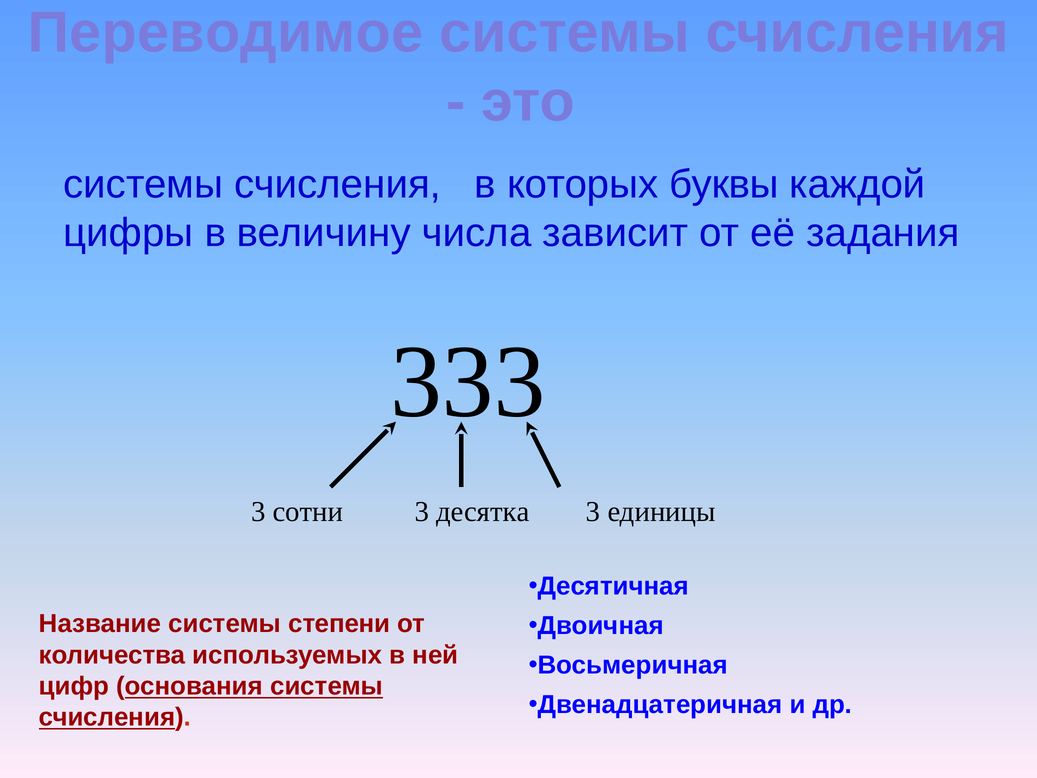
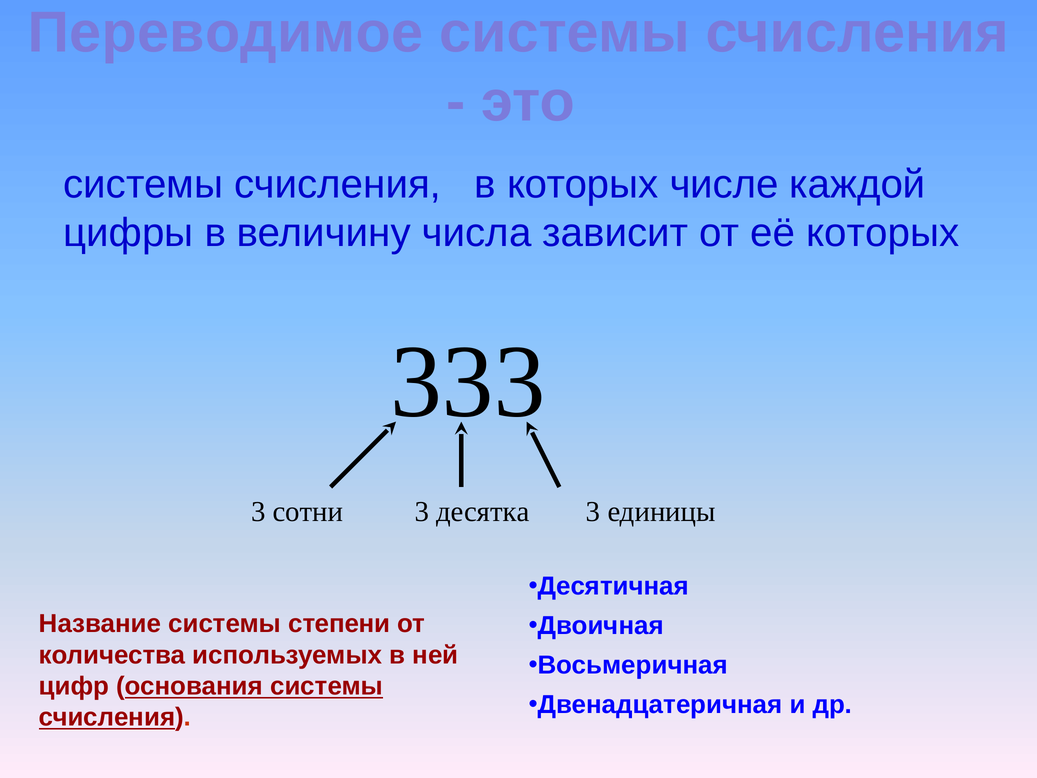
буквы: буквы -> числе
её задания: задания -> которых
